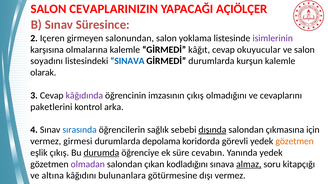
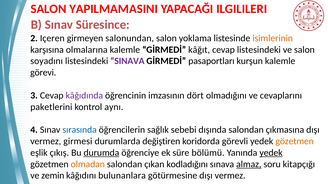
CEVAPLARINIZIN: CEVAPLARINIZIN -> YAPILMAMASINI
AÇIÖLÇER: AÇIÖLÇER -> ILGILILERI
isimlerinin colour: purple -> orange
cevap okuyucular: okuyucular -> listesindeki
SINAVA colour: blue -> purple
GİRMEDİ durumlarda: durumlarda -> pasaportları
olarak: olarak -> görevi
imzasının çıkış: çıkış -> dört
arka: arka -> aynı
dışında underline: present -> none
çıkmasına için: için -> dışı
depolama: depolama -> değiştiren
cevabın: cevabın -> bölümü
yedek at (271, 153) underline: none -> present
olmadan colour: purple -> orange
altına: altına -> zemin
